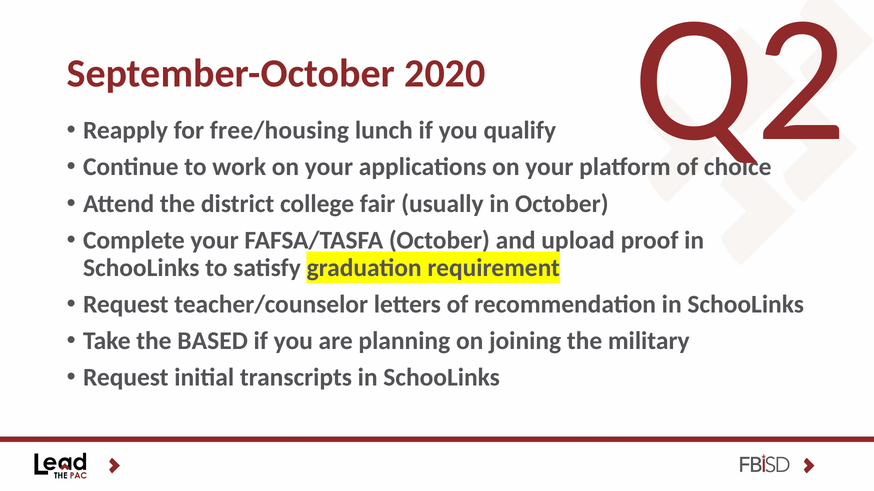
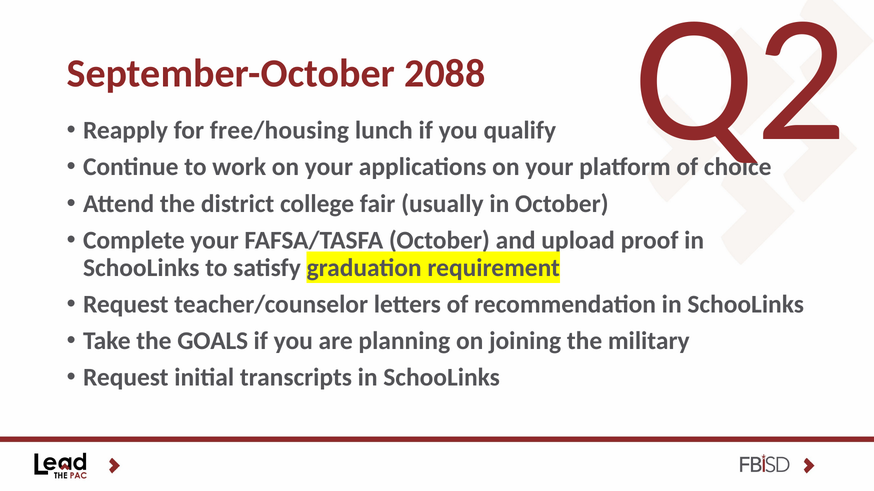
2020: 2020 -> 2088
BASED: BASED -> GOALS
